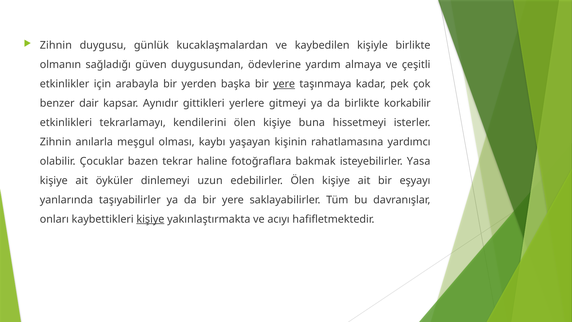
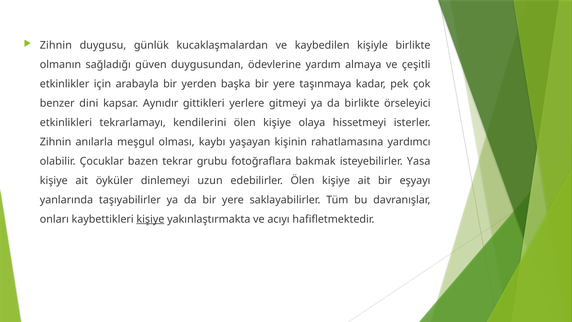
yere at (284, 84) underline: present -> none
dair: dair -> dini
korkabilir: korkabilir -> örseleyici
buna: buna -> olaya
haline: haline -> grubu
